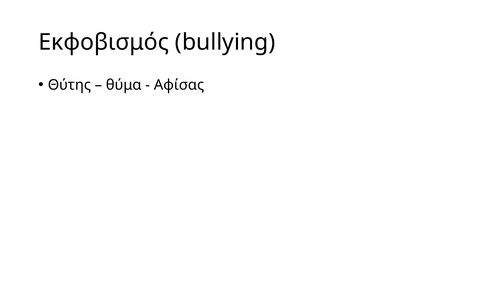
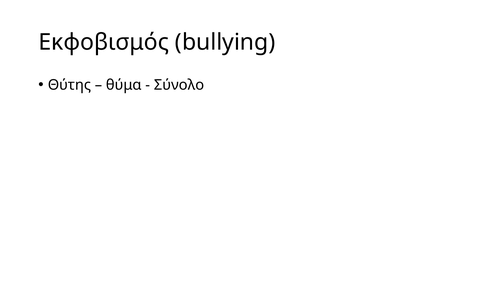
Αφίσας: Αφίσας -> Σύνολο
